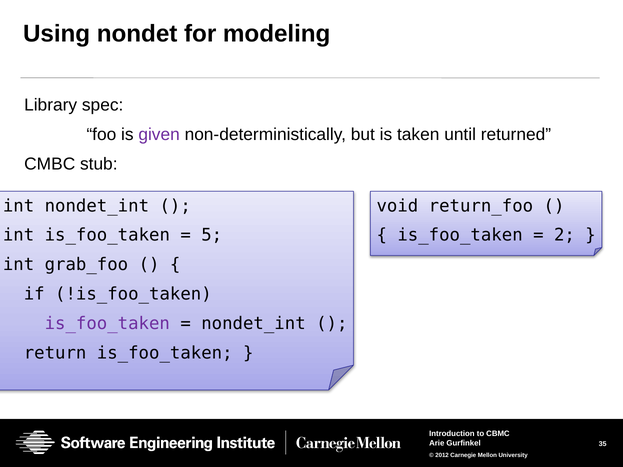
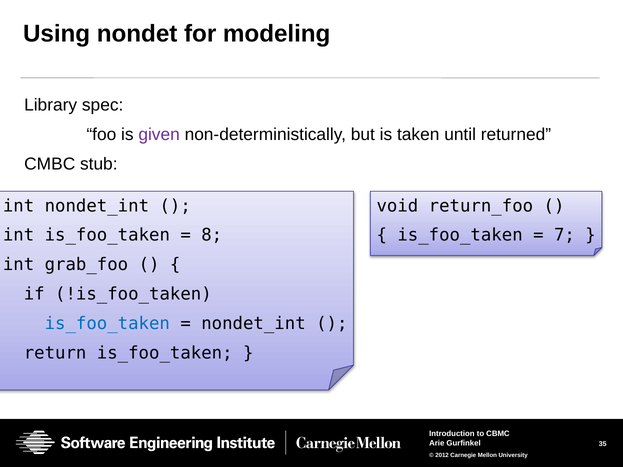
5: 5 -> 8
2: 2 -> 7
is_foo_taken at (107, 324) colour: purple -> blue
